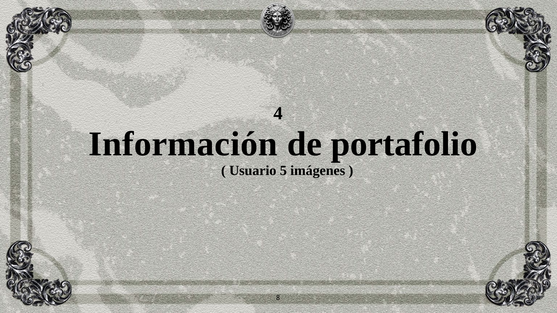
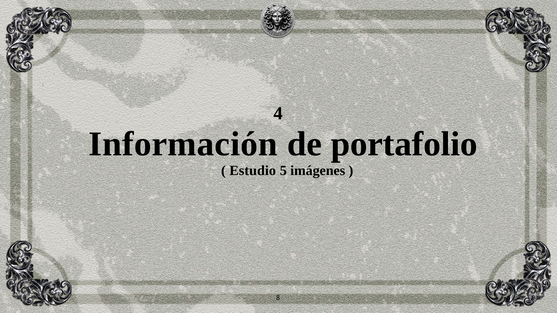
Usuario: Usuario -> Estudio
